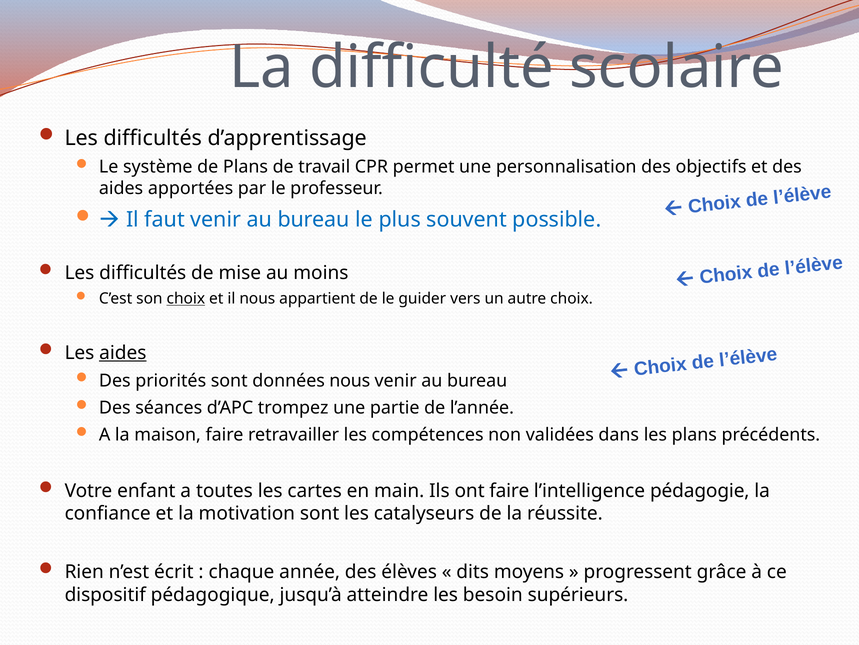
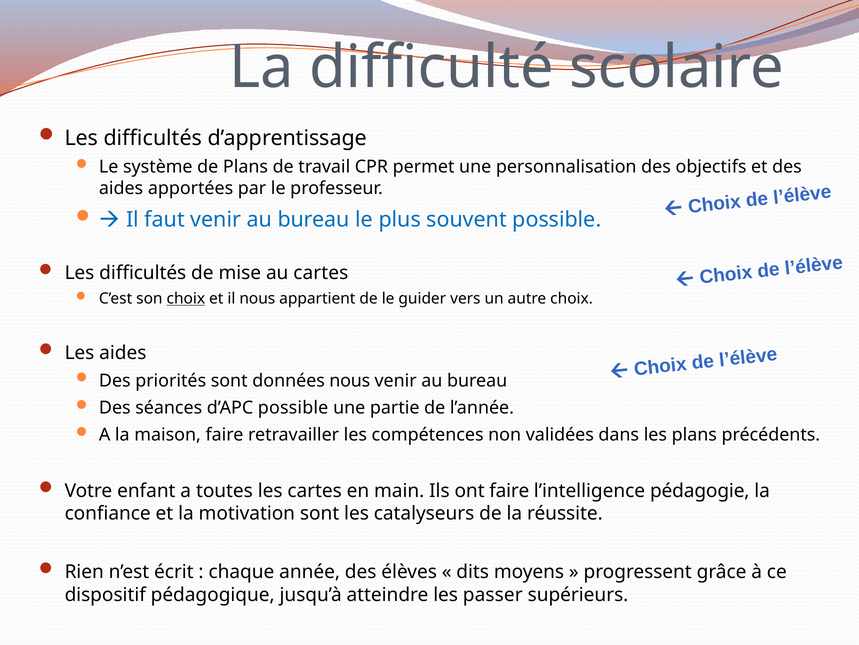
au moins: moins -> cartes
aides at (123, 352) underline: present -> none
d’APC trompez: trompez -> possible
besoin: besoin -> passer
